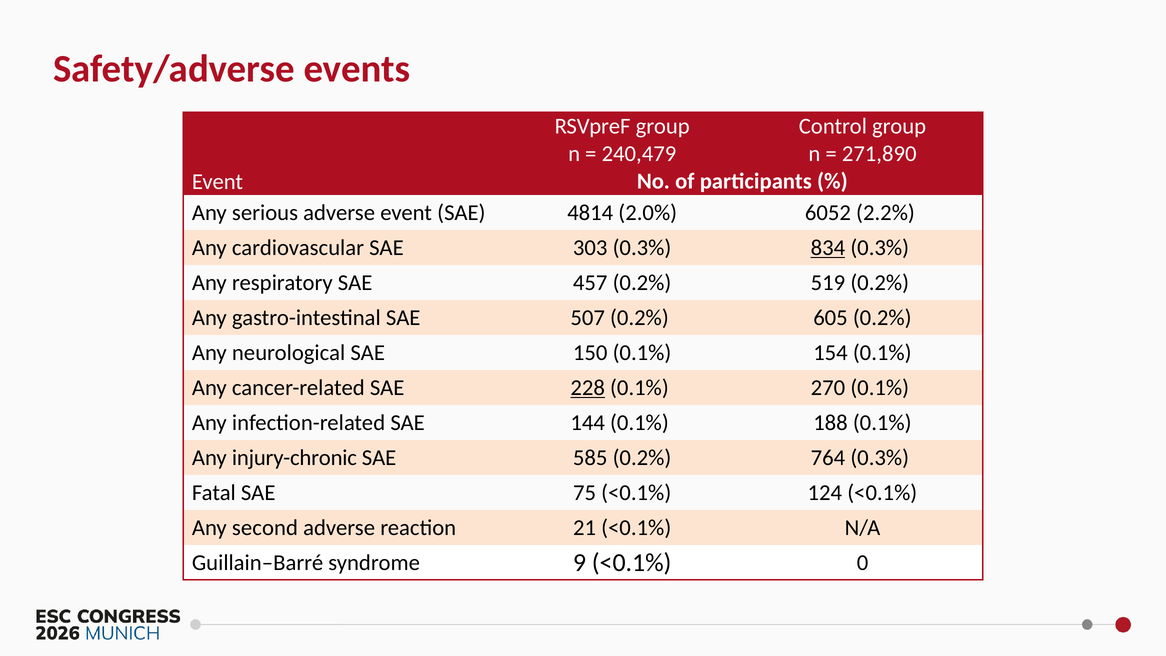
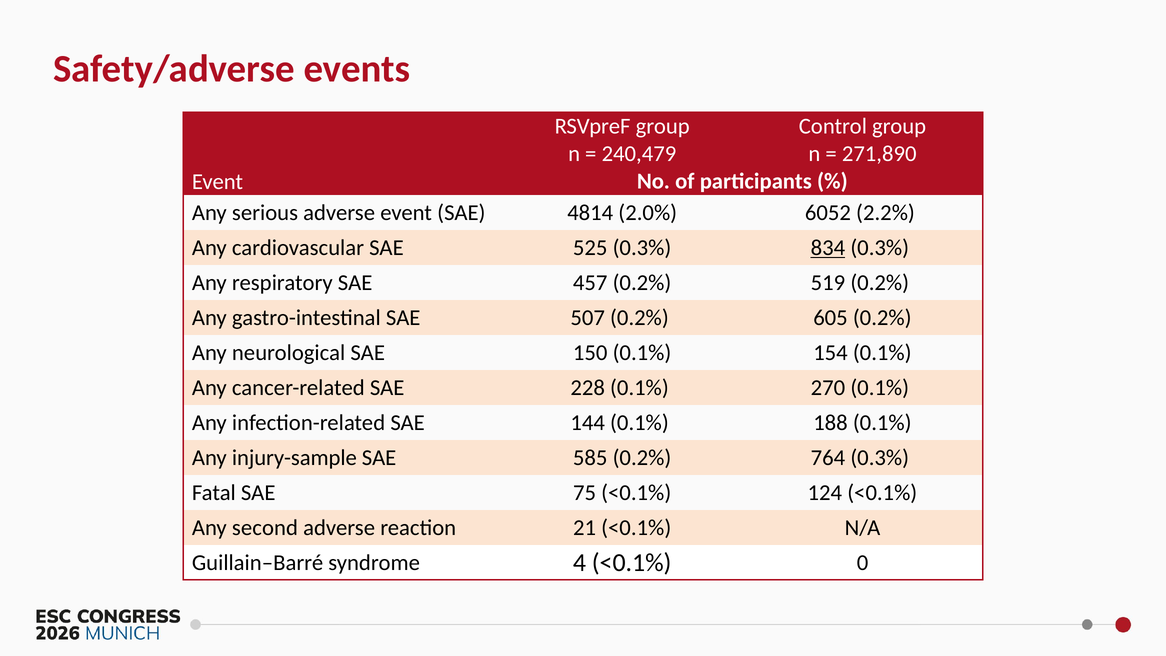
303: 303 -> 525
228 underline: present -> none
injury-chronic: injury-chronic -> injury-sample
9: 9 -> 4
